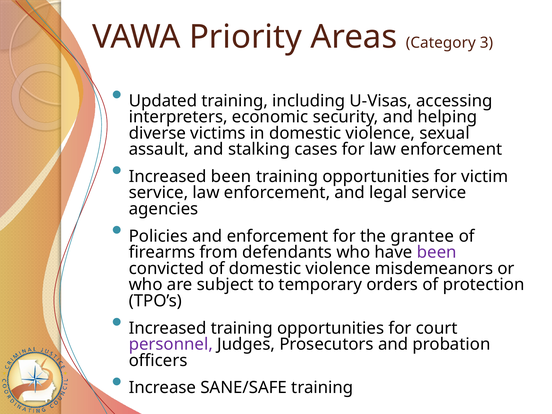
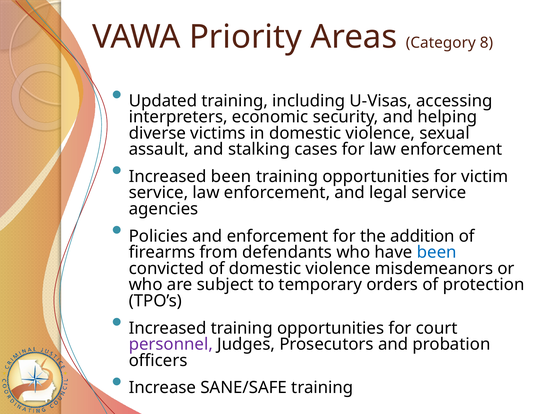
3: 3 -> 8
grantee: grantee -> addition
been at (437, 252) colour: purple -> blue
